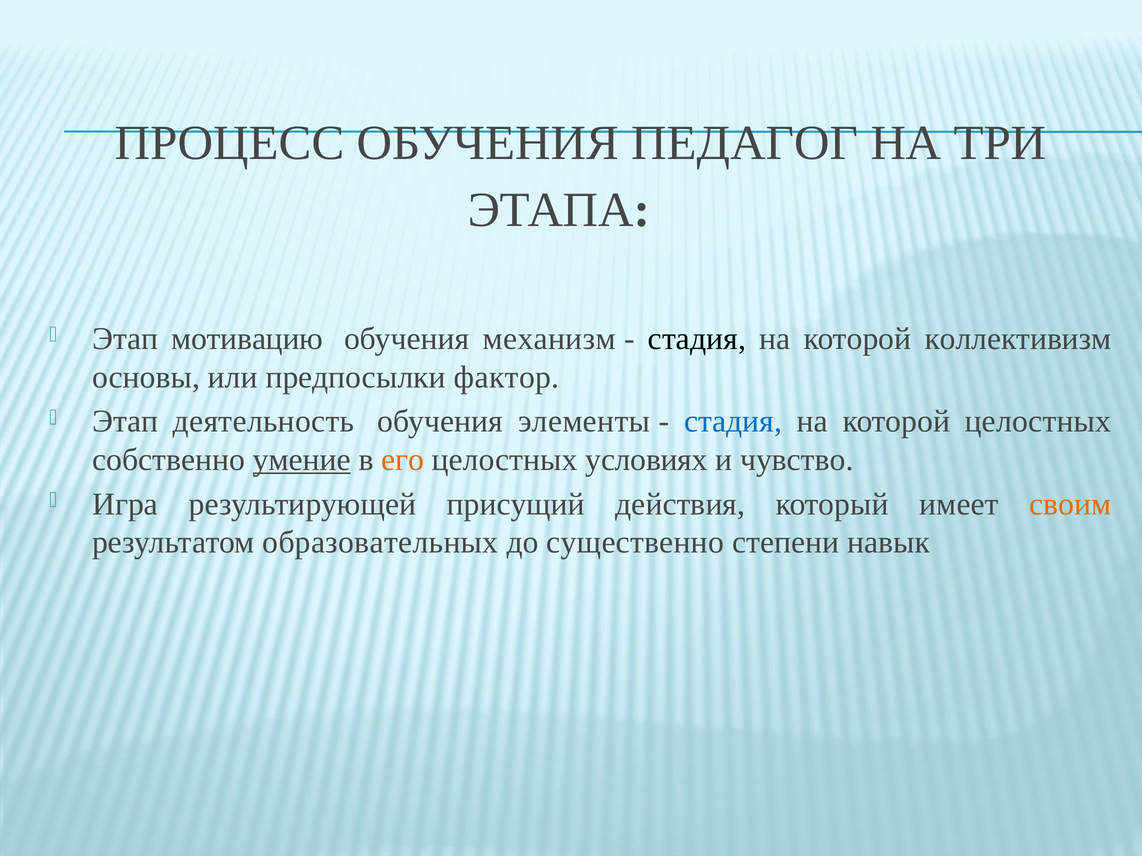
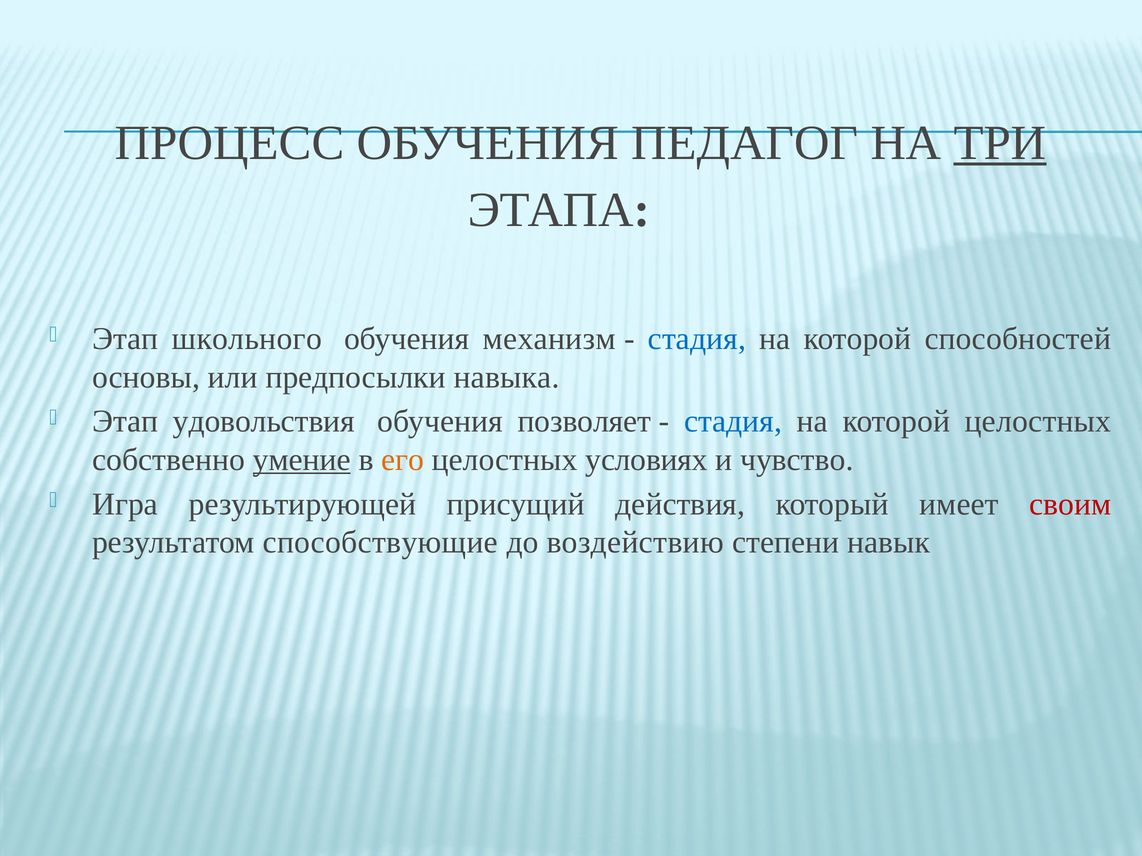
ТРИ underline: none -> present
мотивацию: мотивацию -> школьного
стадия at (697, 339) colour: black -> blue
коллективизм: коллективизм -> способностей
фактор: фактор -> навыка
деятельность: деятельность -> удовольствия
элементы: элементы -> позволяет
своим colour: orange -> red
образовательных: образовательных -> способствующие
существенно: существенно -> воздействию
